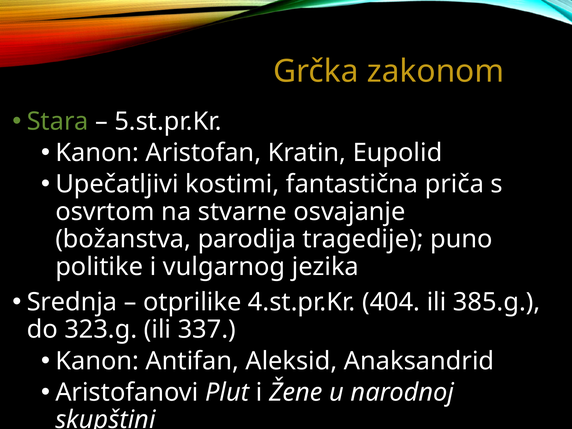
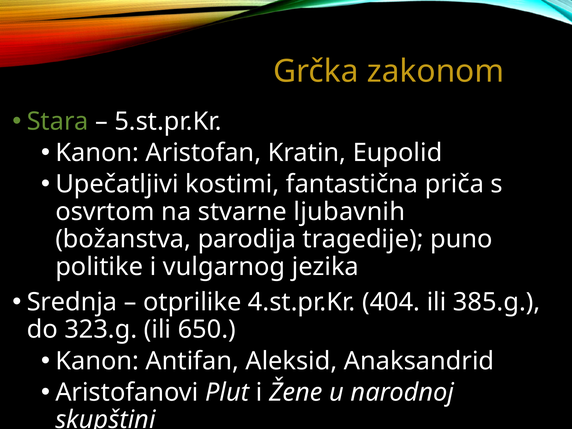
osvajanje: osvajanje -> ljubavnih
337: 337 -> 650
